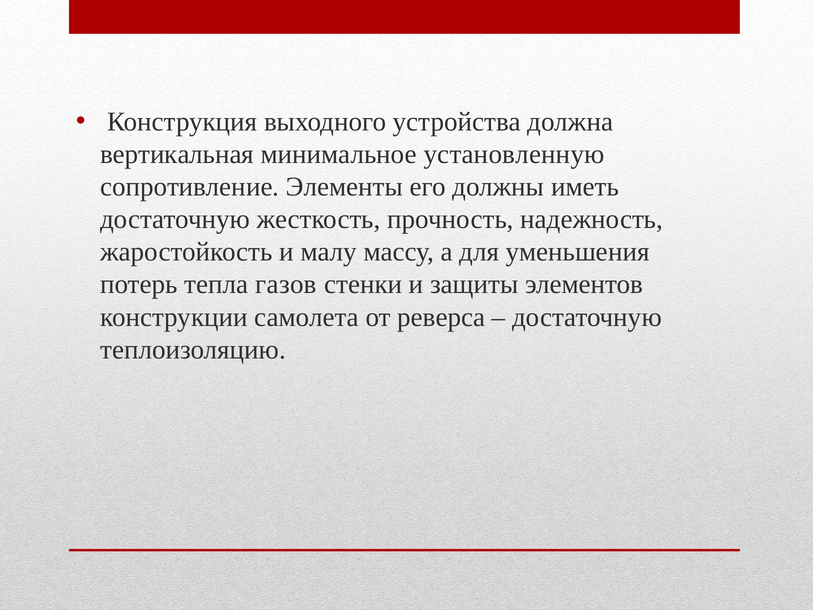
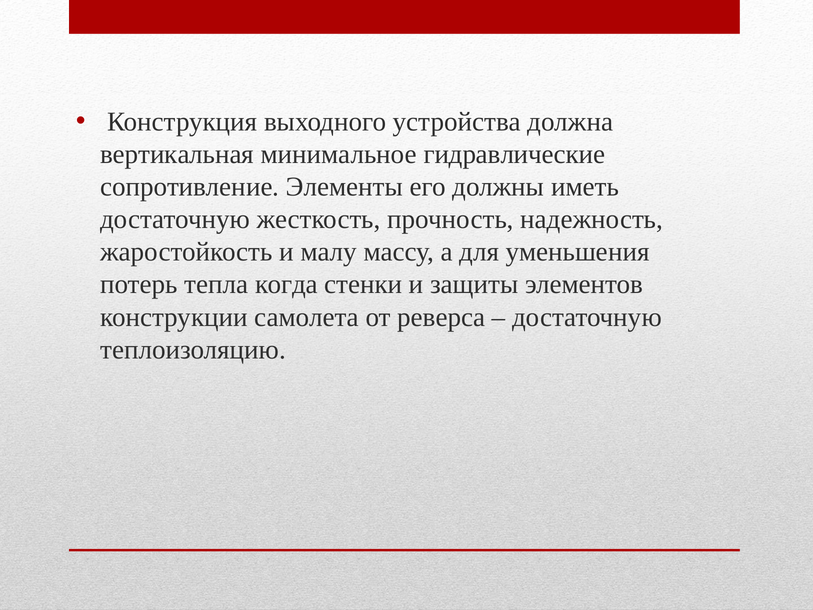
установленную: установленную -> гидравлические
газов: газов -> когда
